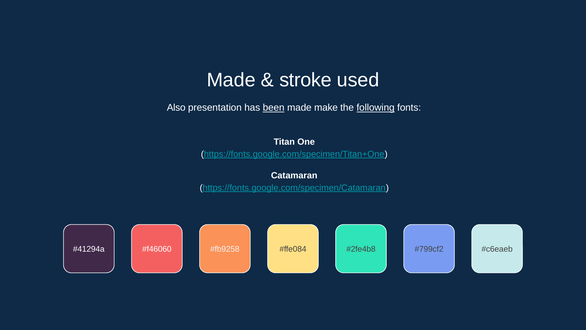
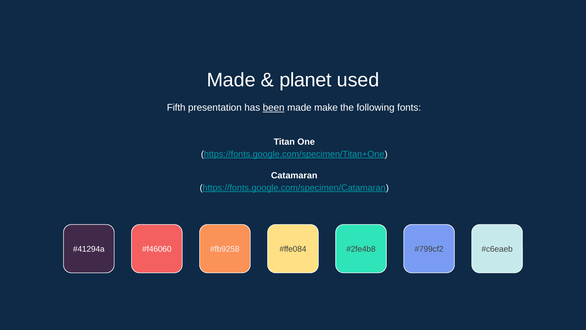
stroke: stroke -> planet
Also: Also -> Fifth
following underline: present -> none
